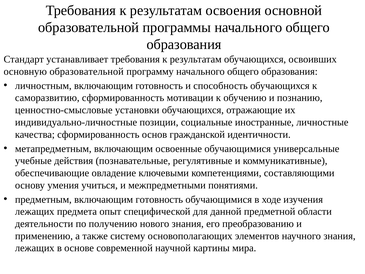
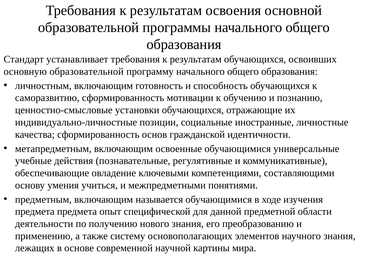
предметным включающим готовность: готовность -> называется
лежащих at (35, 211): лежащих -> предмета
